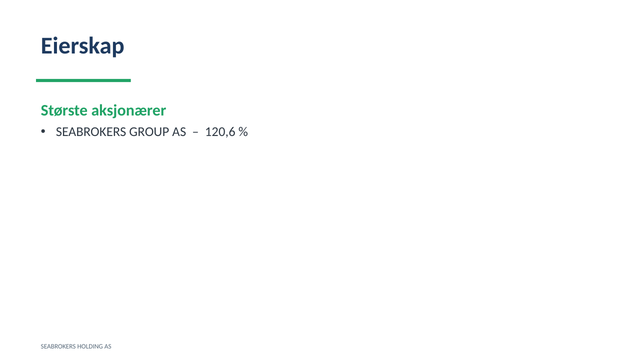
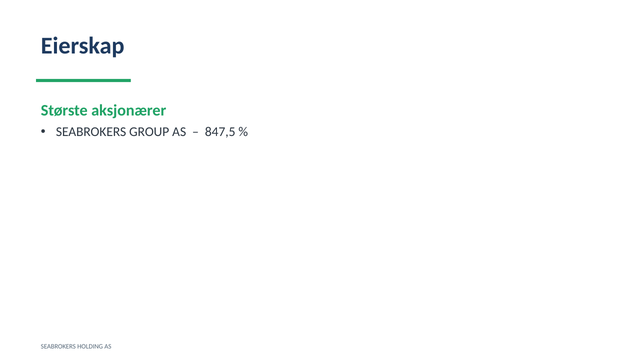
120,6: 120,6 -> 847,5
